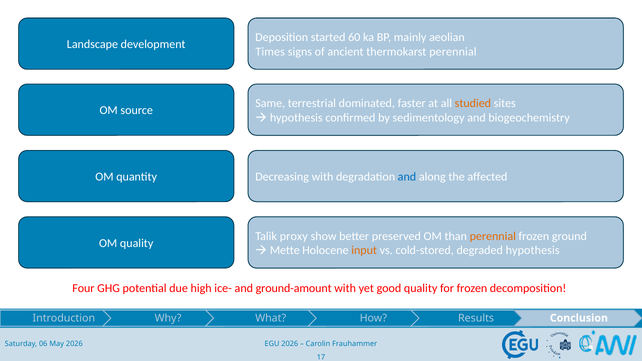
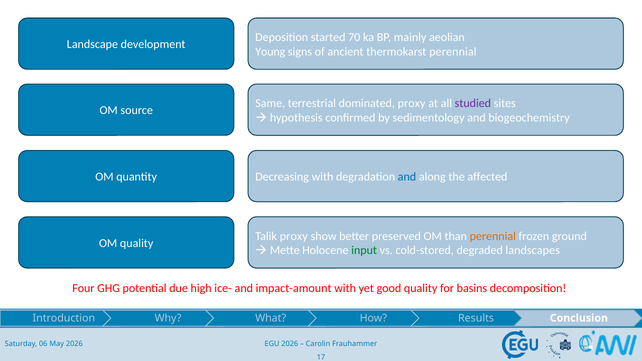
60: 60 -> 70
Times: Times -> Young
dominated faster: faster -> proxy
studied colour: orange -> purple
input colour: orange -> green
degraded hypothesis: hypothesis -> landscapes
ground-amount: ground-amount -> impact-amount
for frozen: frozen -> basins
